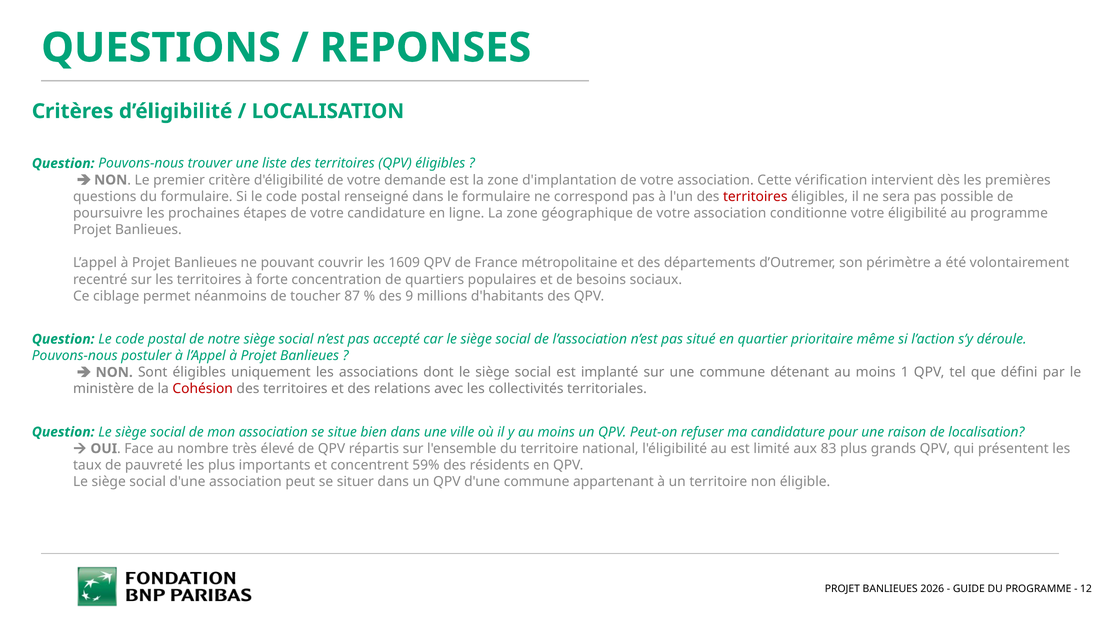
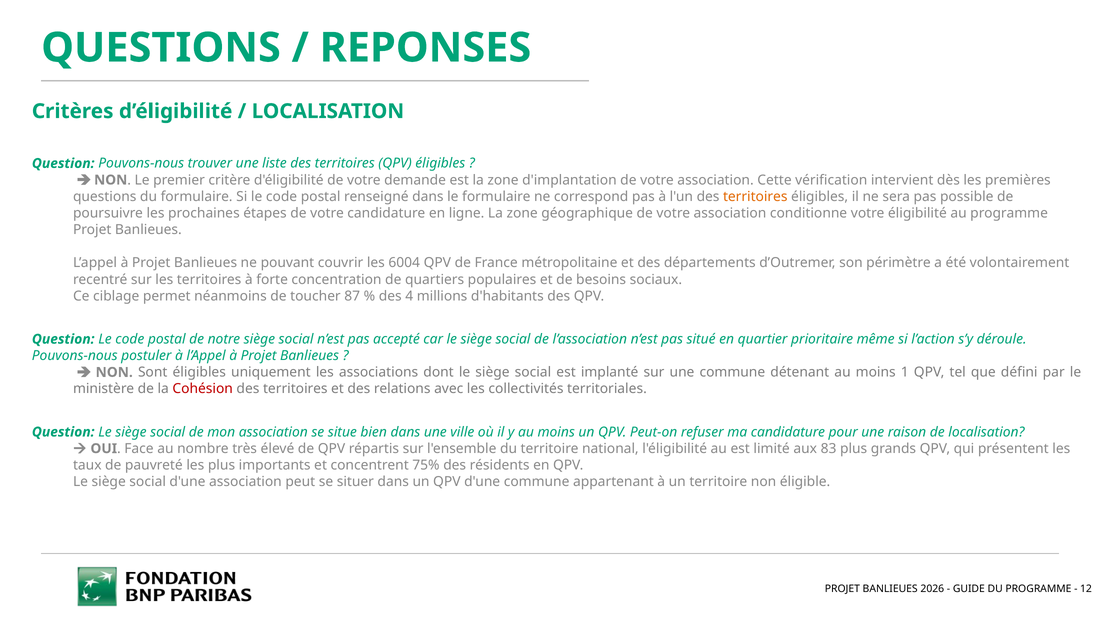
territoires at (755, 197) colour: red -> orange
1609: 1609 -> 6004
9: 9 -> 4
59%: 59% -> 75%
